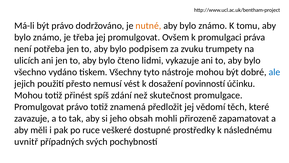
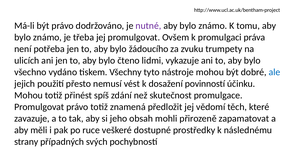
nutné colour: orange -> purple
podpisem: podpisem -> žádoucího
uvnitř: uvnitř -> strany
